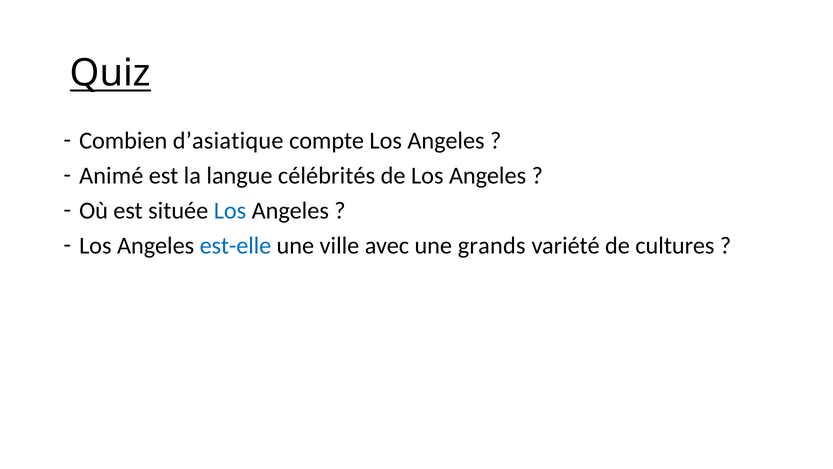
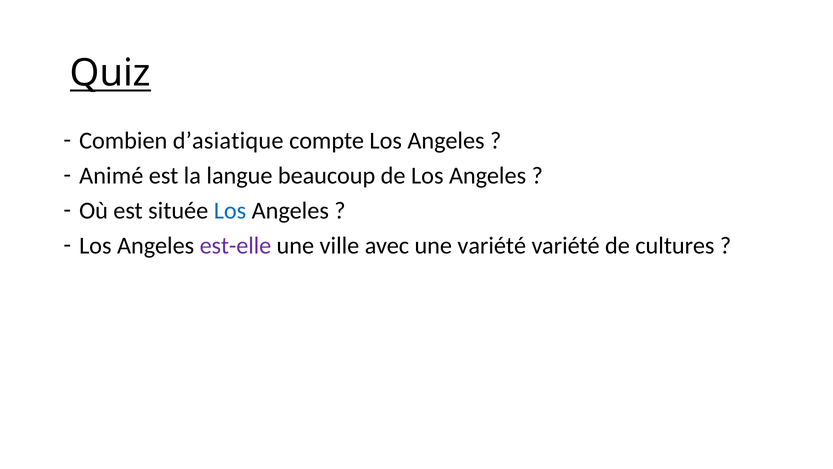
célébrités: célébrités -> beaucoup
est-elle colour: blue -> purple
une grands: grands -> variété
